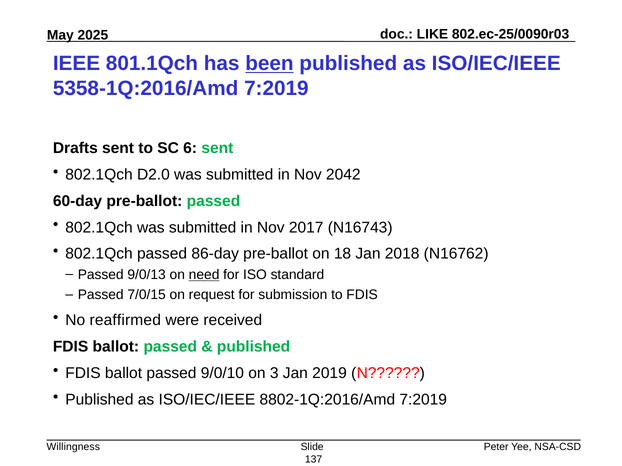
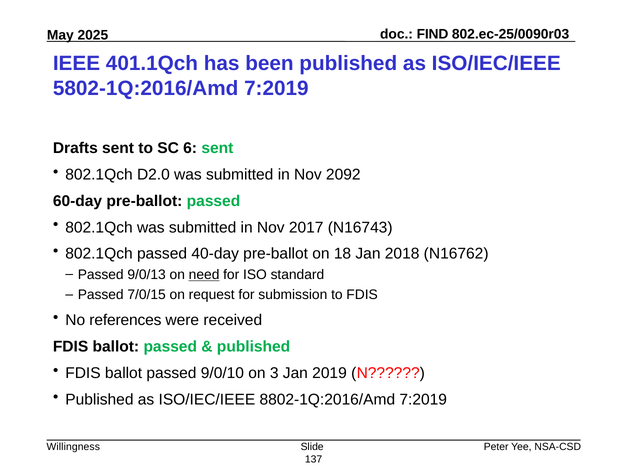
LIKE: LIKE -> FIND
801.1Qch: 801.1Qch -> 401.1Qch
been underline: present -> none
5358-1Q:2016/Amd: 5358-1Q:2016/Amd -> 5802-1Q:2016/Amd
2042: 2042 -> 2092
86-day: 86-day -> 40-day
reaffirmed: reaffirmed -> references
